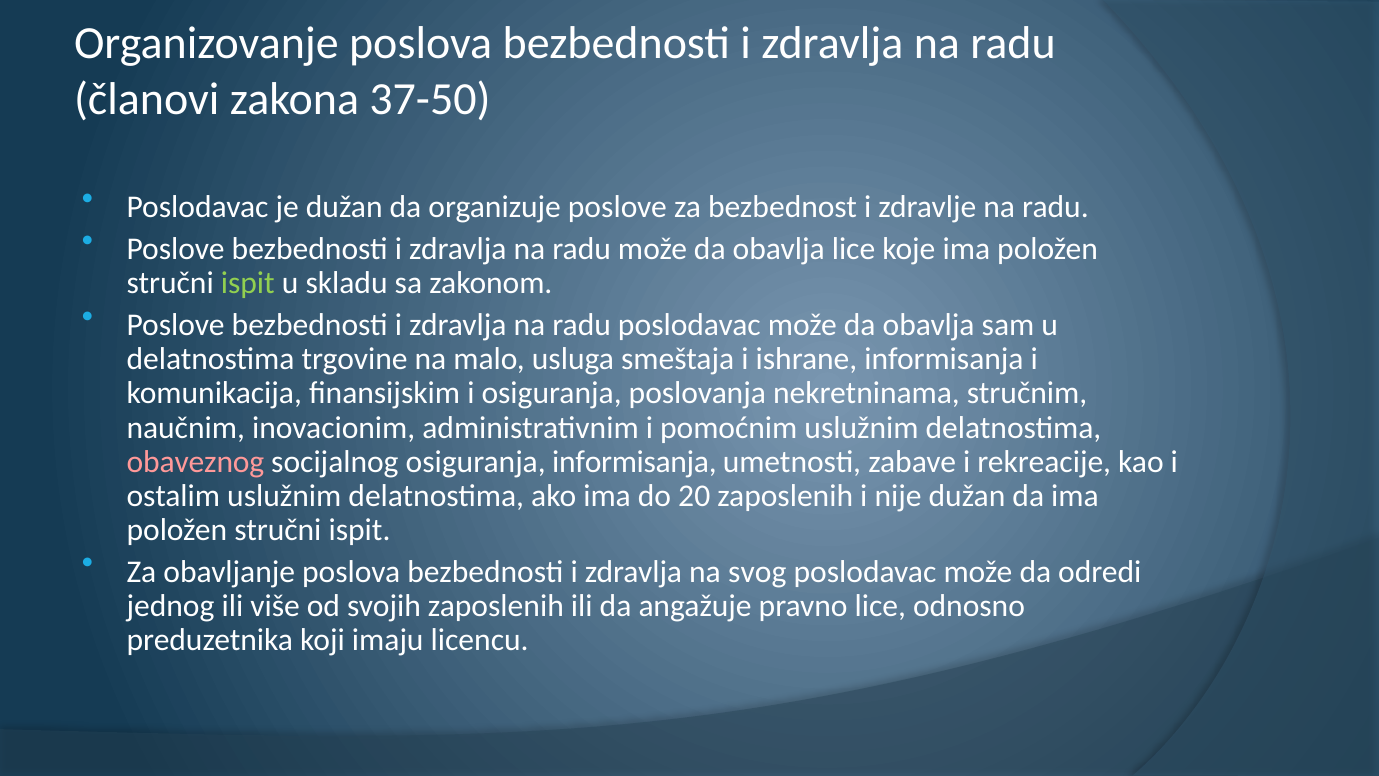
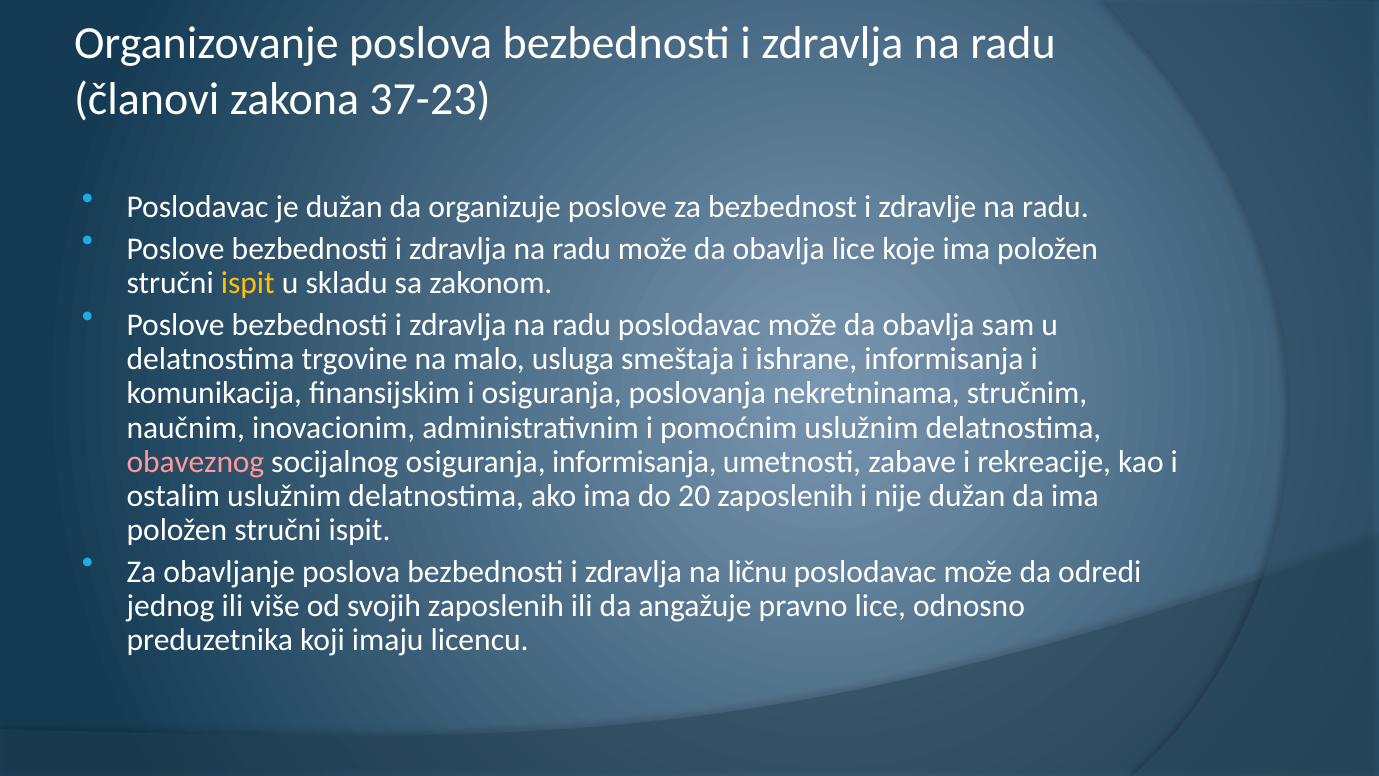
37-50: 37-50 -> 37-23
ispit at (248, 283) colour: light green -> yellow
svog: svog -> ličnu
